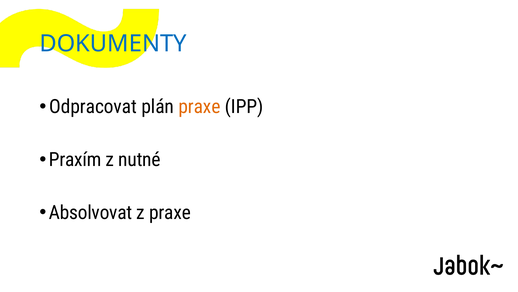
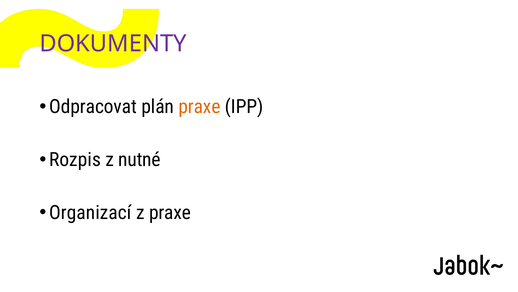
DOKUMENTY colour: blue -> purple
Praxím: Praxím -> Rozpis
Absolvovat: Absolvovat -> Organizací
